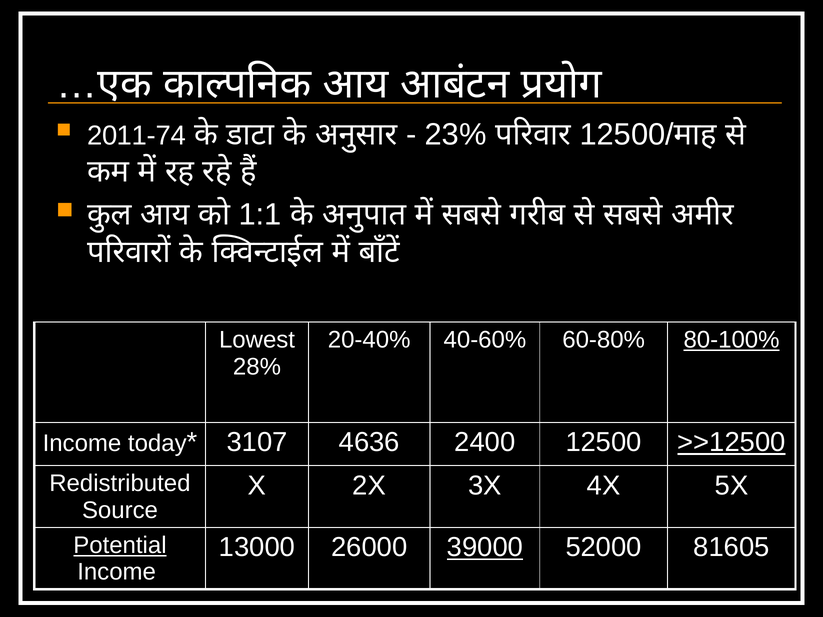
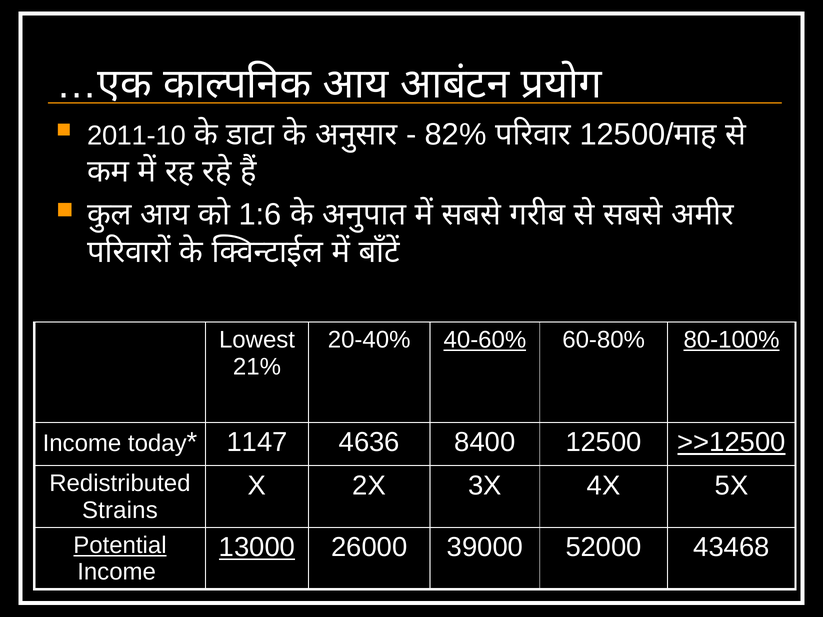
2011-74: 2011-74 -> 2011-10
23%: 23% -> 82%
1:1: 1:1 -> 1:6
40-60% underline: none -> present
28%: 28% -> 21%
3107: 3107 -> 1147
2400: 2400 -> 8400
Source: Source -> Strains
13000 underline: none -> present
39000 underline: present -> none
81605: 81605 -> 43468
